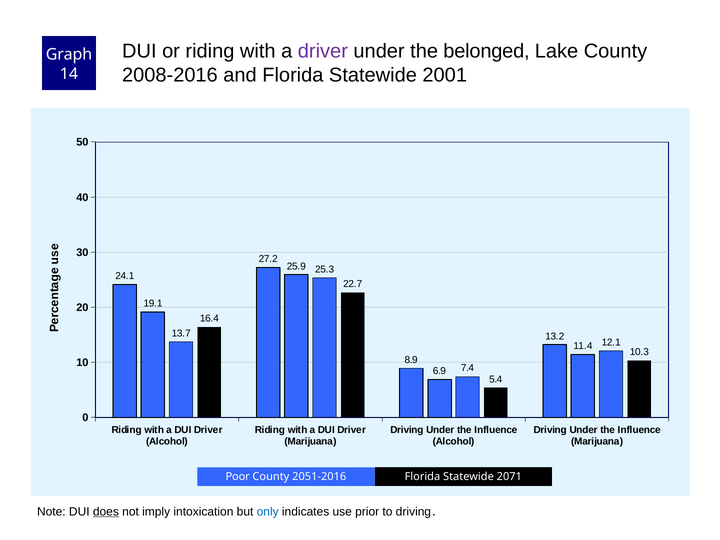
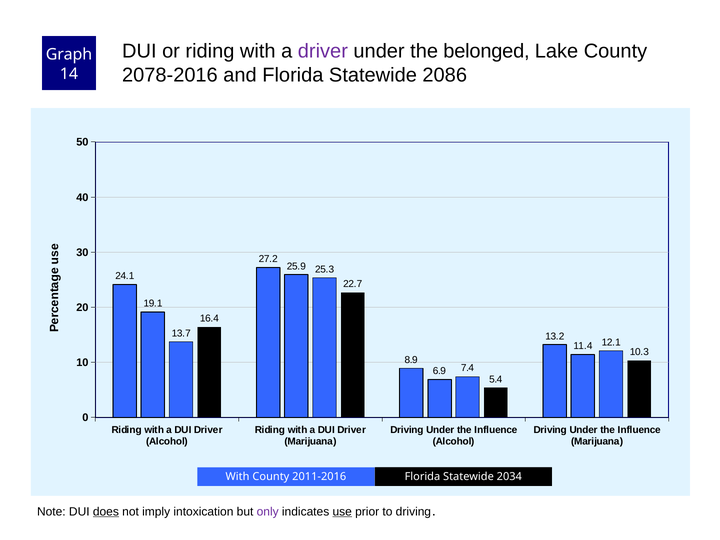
2008-2016: 2008-2016 -> 2078-2016
2001: 2001 -> 2086
Poor at (238, 477): Poor -> With
2051-2016: 2051-2016 -> 2011-2016
2071: 2071 -> 2034
only colour: blue -> purple
use underline: none -> present
